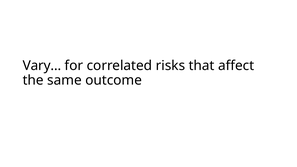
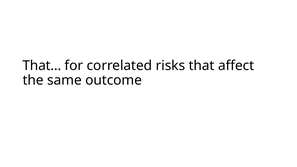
Vary…: Vary… -> That…
